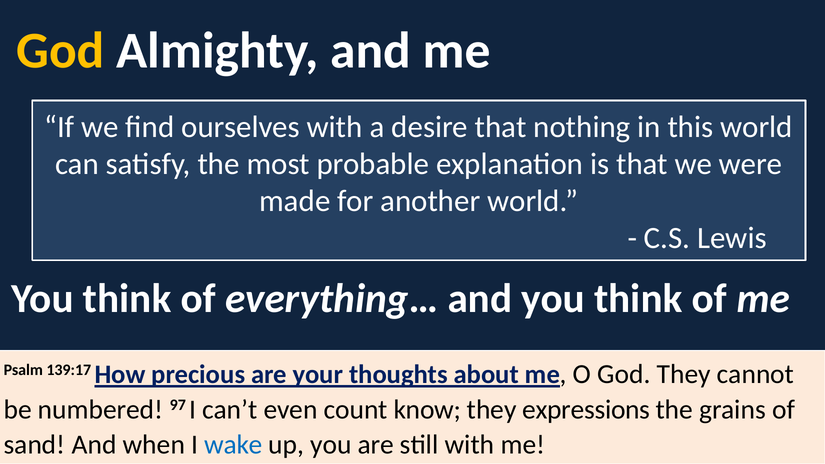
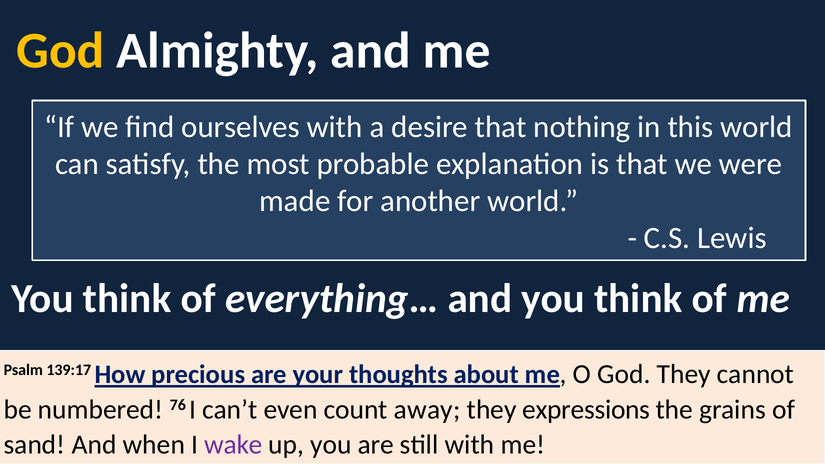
97: 97 -> 76
know: know -> away
wake colour: blue -> purple
